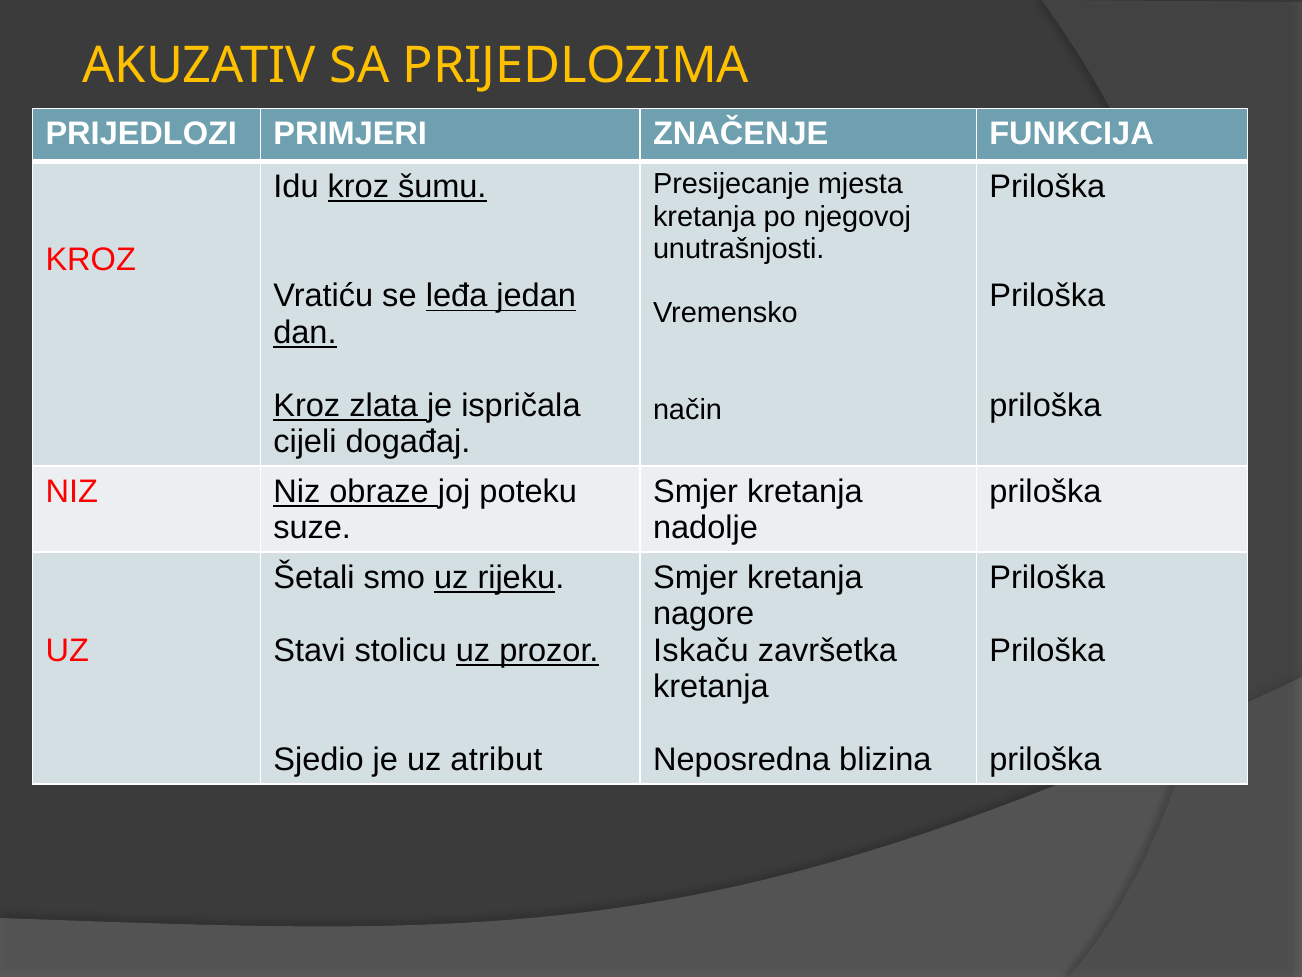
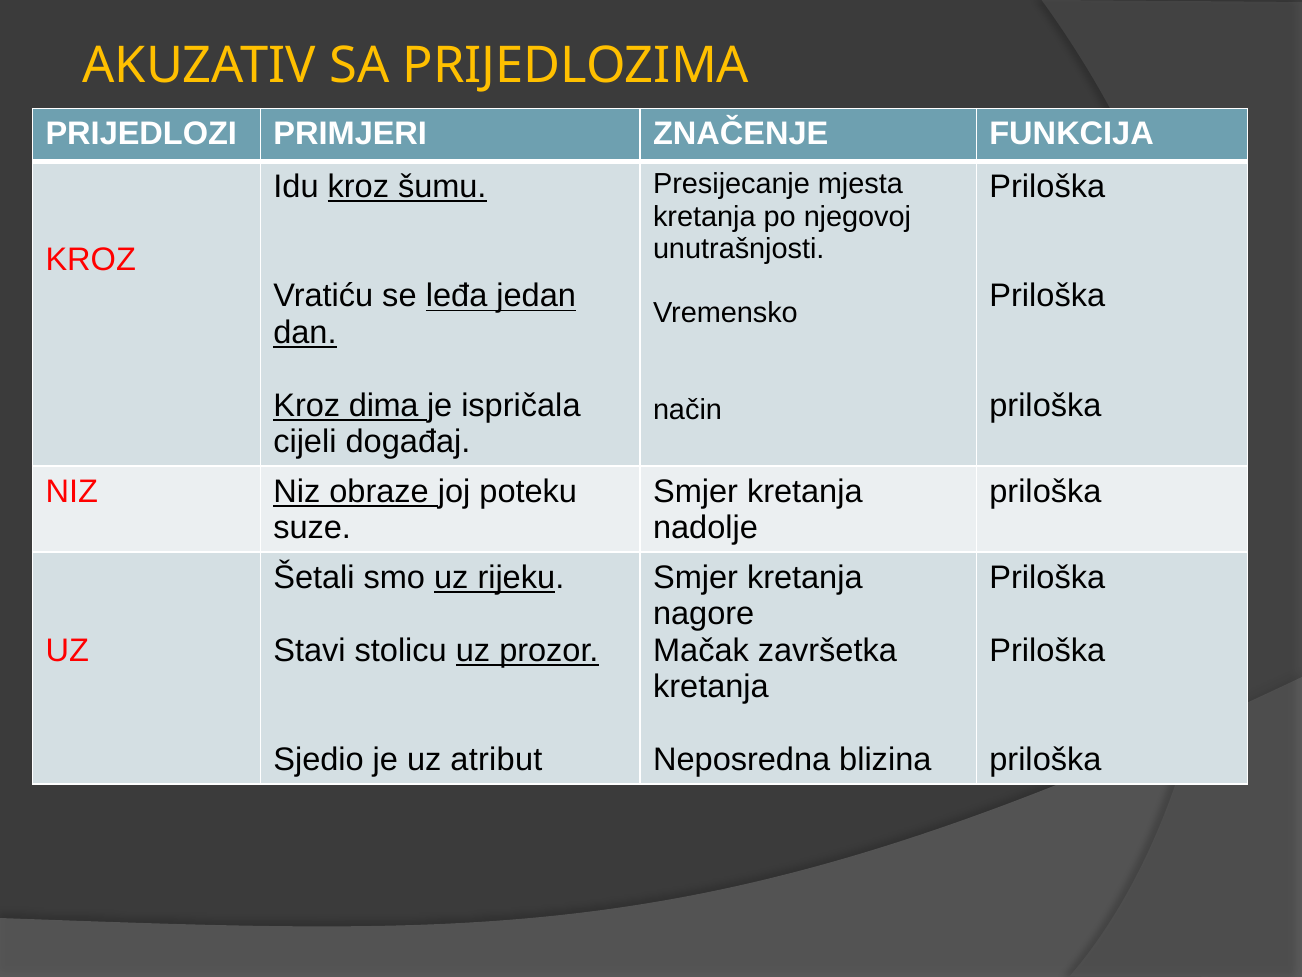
zlata: zlata -> dima
Iskaču: Iskaču -> Mačak
